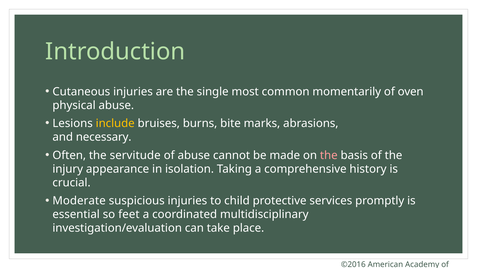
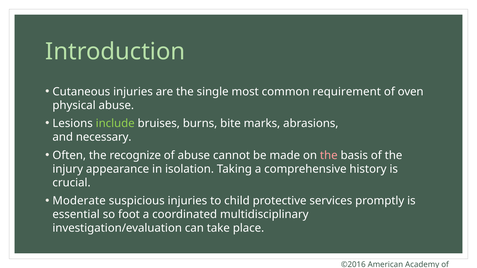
momentarily: momentarily -> requirement
include colour: yellow -> light green
servitude: servitude -> recognize
feet: feet -> foot
